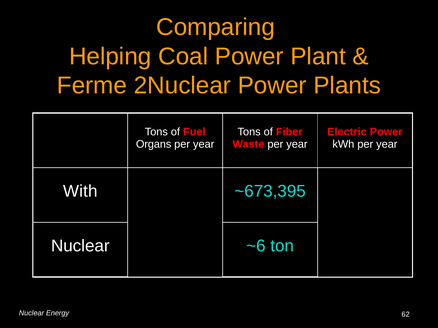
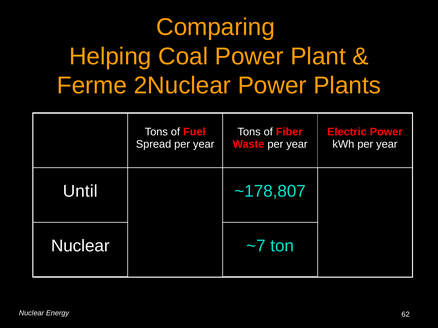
Organs: Organs -> Spread
With: With -> Until
~673,395: ~673,395 -> ~178,807
~6: ~6 -> ~7
